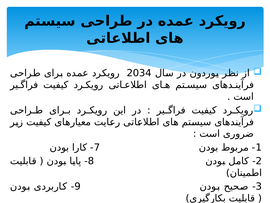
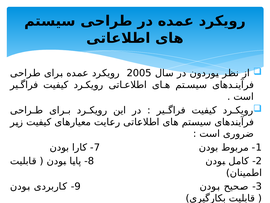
2034: 2034 -> 2005
